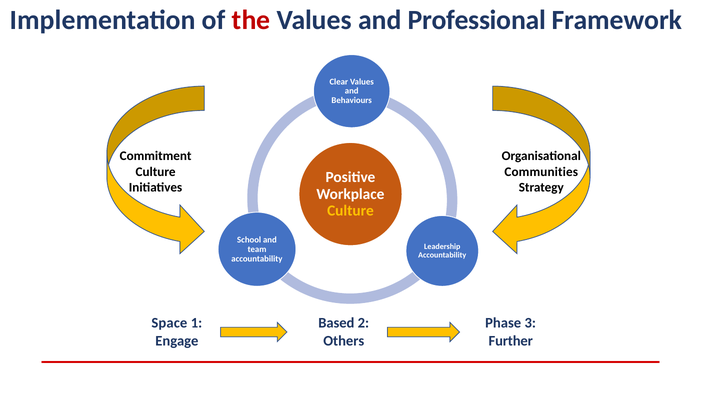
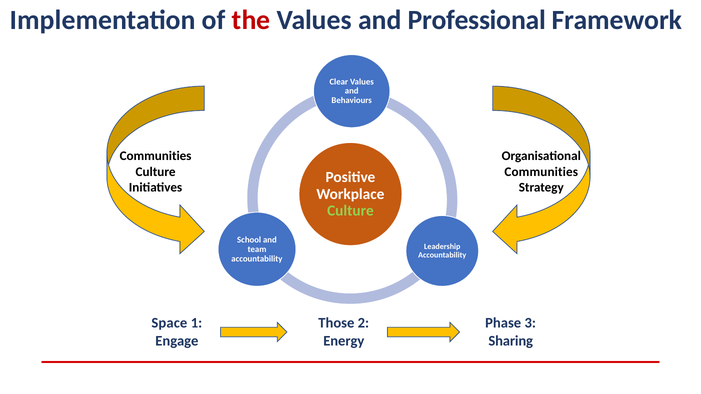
Commitment at (156, 156): Commitment -> Communities
Culture at (350, 211) colour: yellow -> light green
Based: Based -> Those
Others: Others -> Energy
Further: Further -> Sharing
